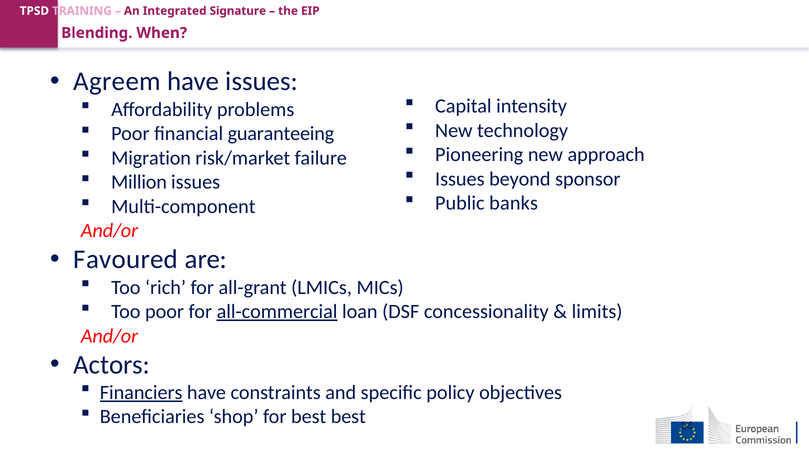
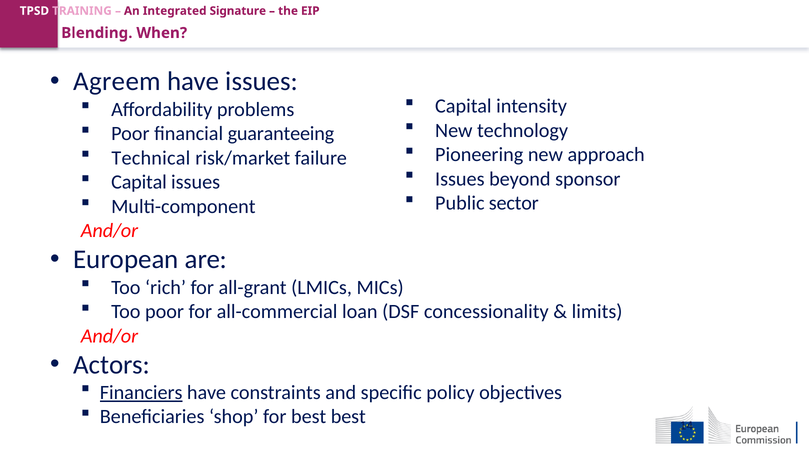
Migration: Migration -> Technical
Million at (139, 182): Million -> Capital
banks: banks -> sector
Favoured: Favoured -> European
all-commercial underline: present -> none
